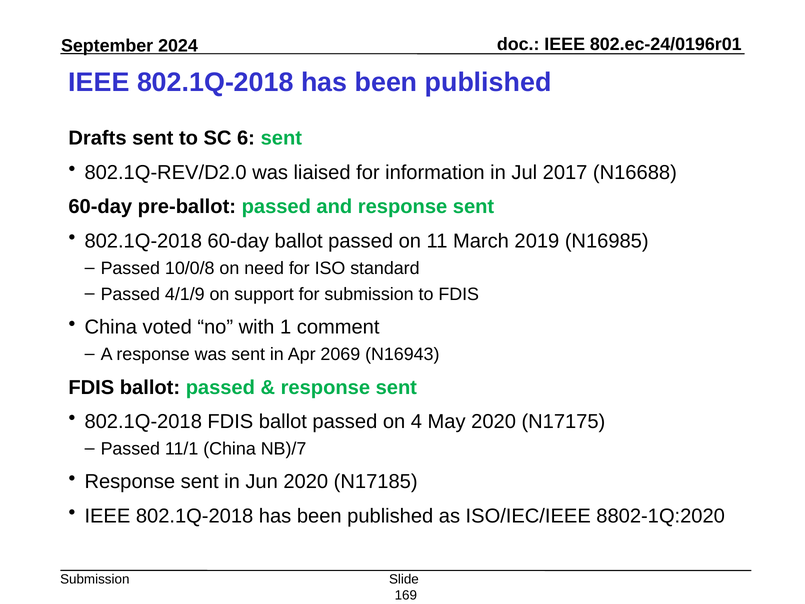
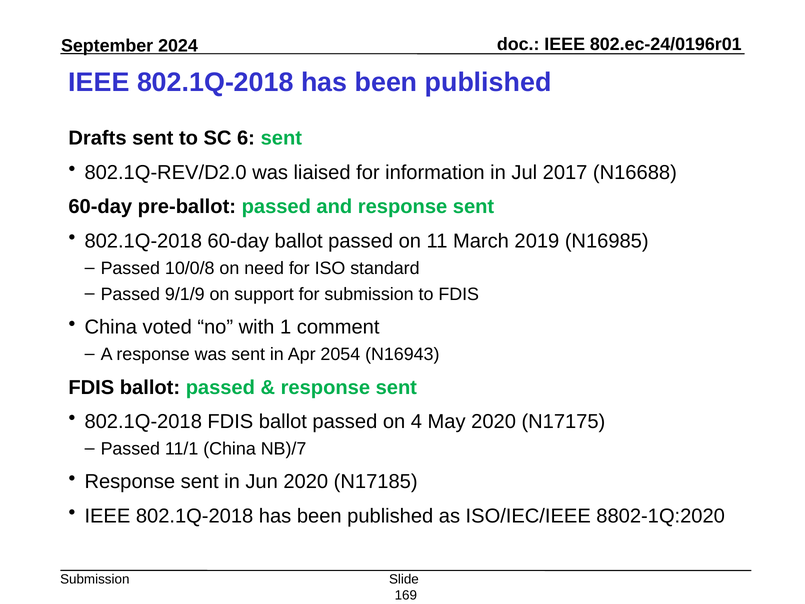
4/1/9: 4/1/9 -> 9/1/9
2069: 2069 -> 2054
